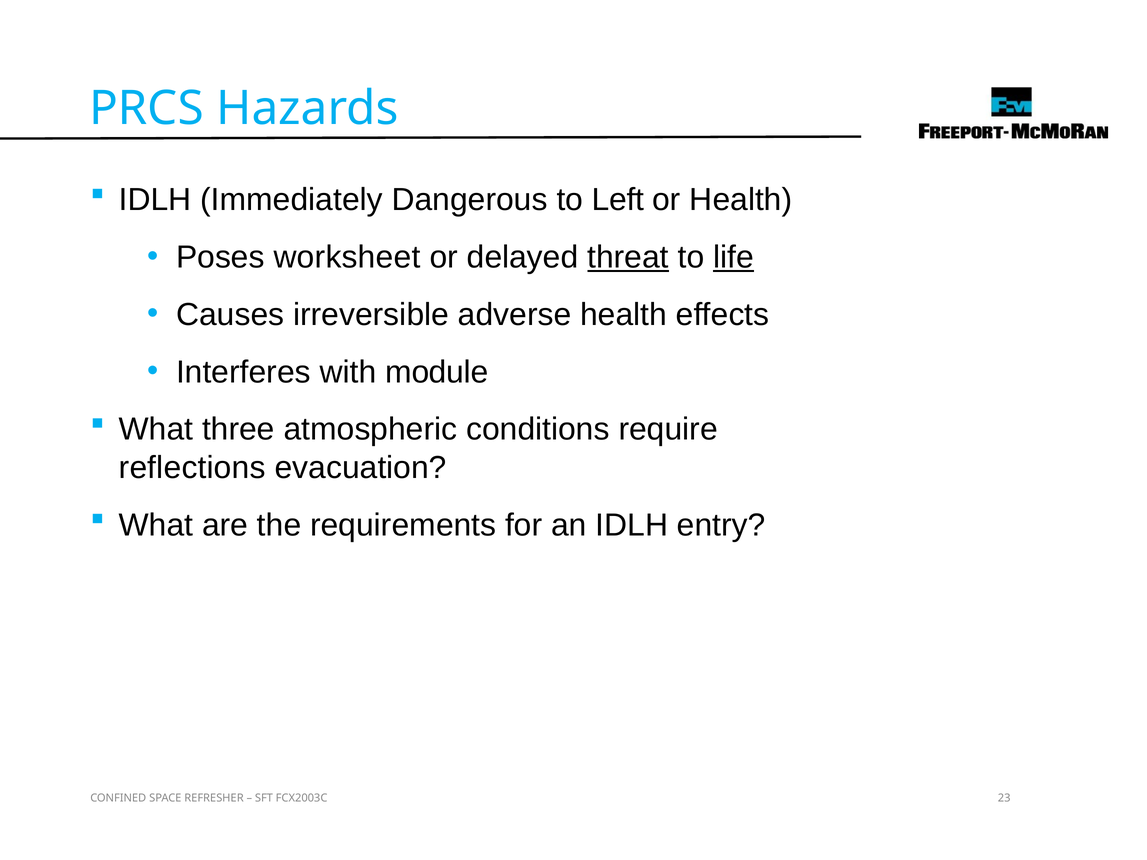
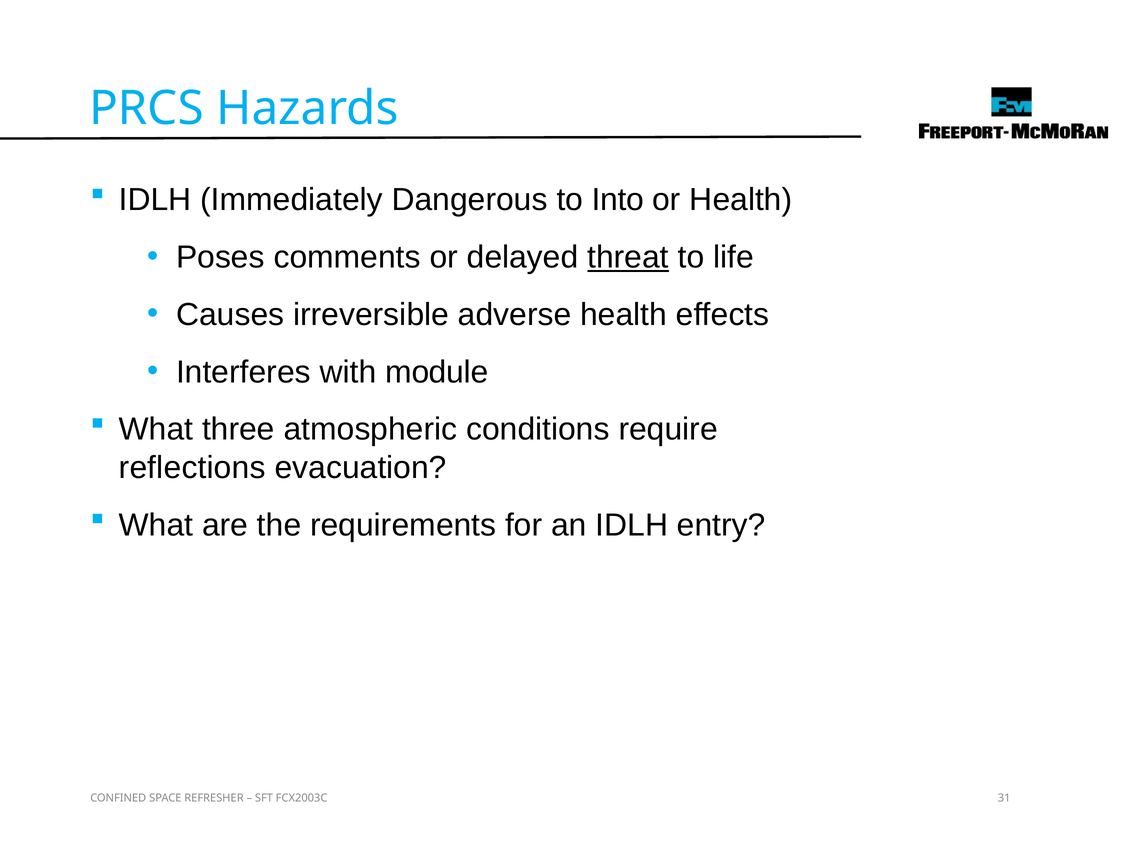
Left: Left -> Into
worksheet: worksheet -> comments
life underline: present -> none
23: 23 -> 31
